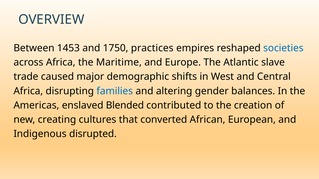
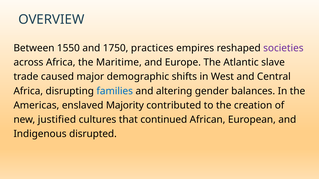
1453: 1453 -> 1550
societies colour: blue -> purple
Blended: Blended -> Majority
creating: creating -> justified
converted: converted -> continued
